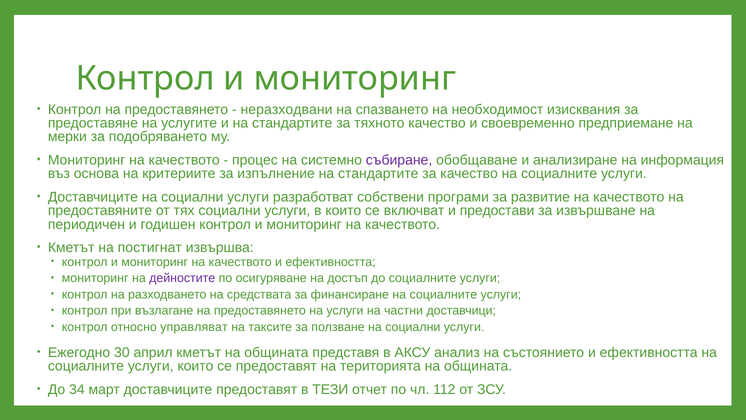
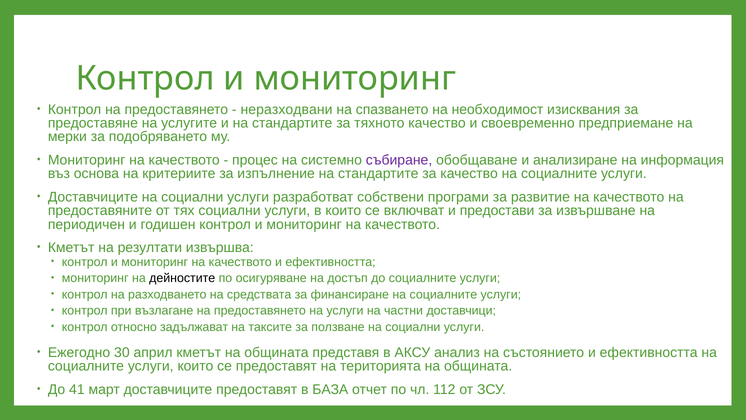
постигнат: постигнат -> резултати
дейностите colour: purple -> black
управляват: управляват -> задължават
34: 34 -> 41
ТЕЗИ: ТЕЗИ -> БАЗА
